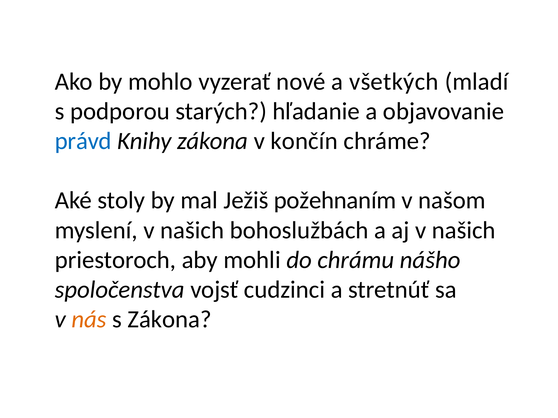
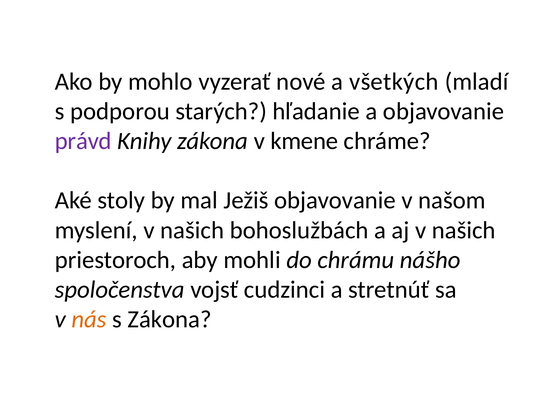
právd colour: blue -> purple
končín: končín -> kmene
Ježiš požehnaním: požehnaním -> objavovanie
